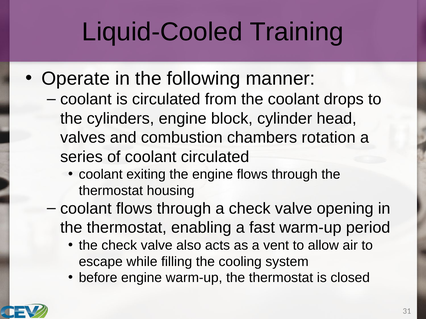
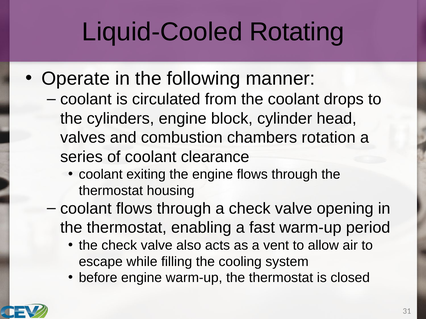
Training: Training -> Rotating
coolant circulated: circulated -> clearance
